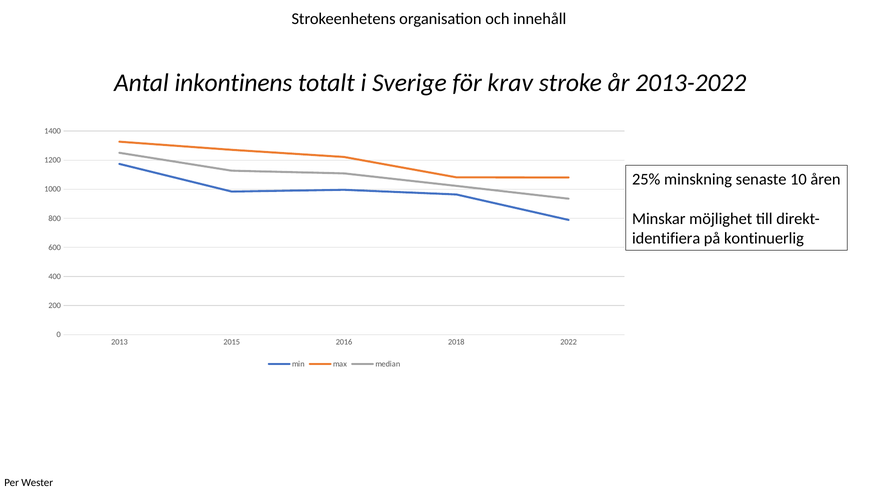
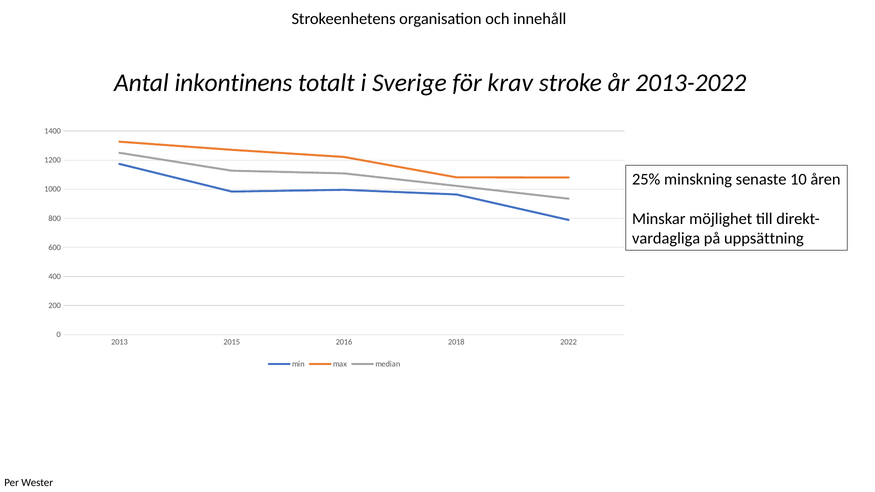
identifiera: identifiera -> vardagliga
kontinuerlig: kontinuerlig -> uppsättning
